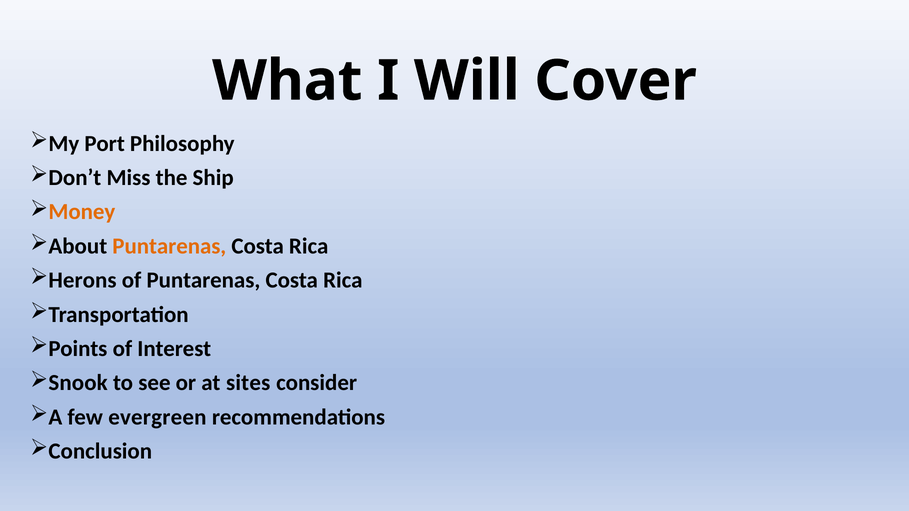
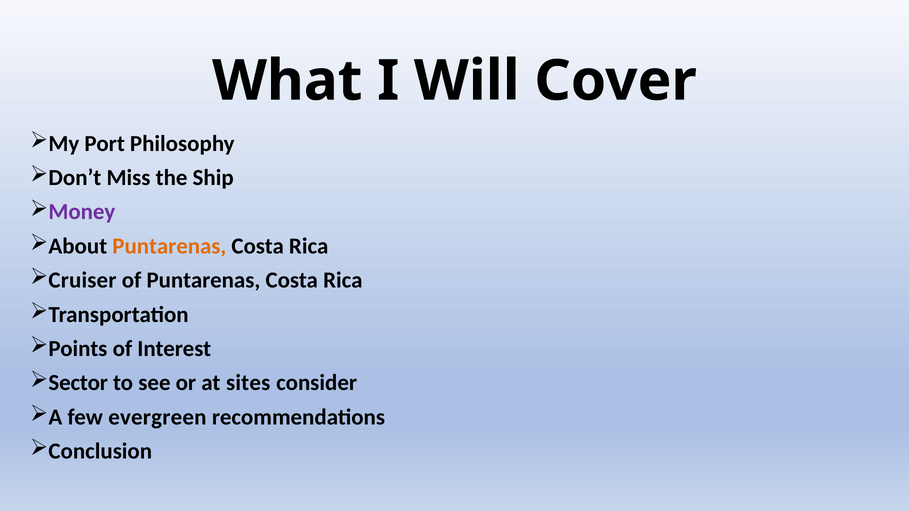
Money colour: orange -> purple
Herons: Herons -> Cruiser
Snook: Snook -> Sector
